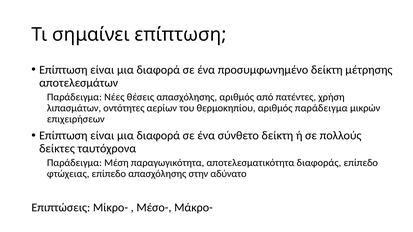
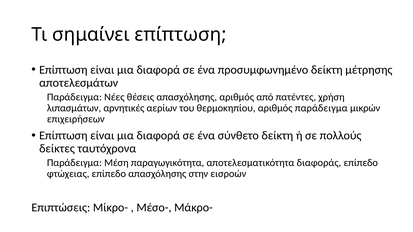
οντότητες: οντότητες -> αρνητικές
αδύνατο: αδύνατο -> εισροών
